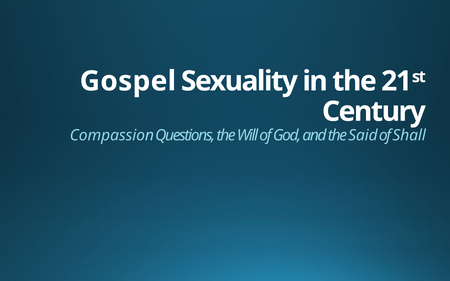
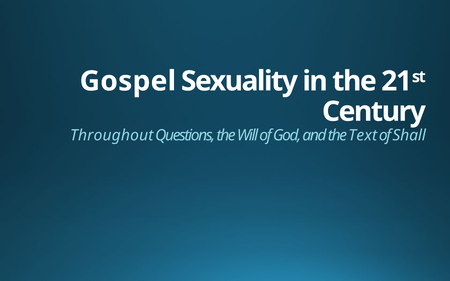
Compassion: Compassion -> Throughout
Said: Said -> Text
